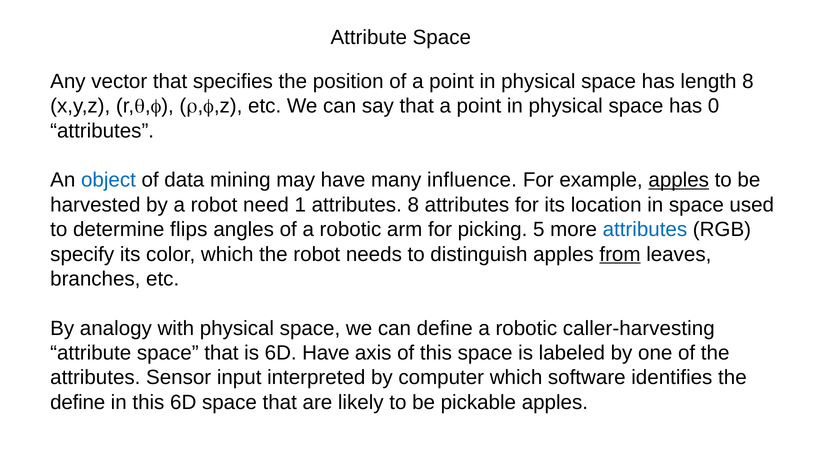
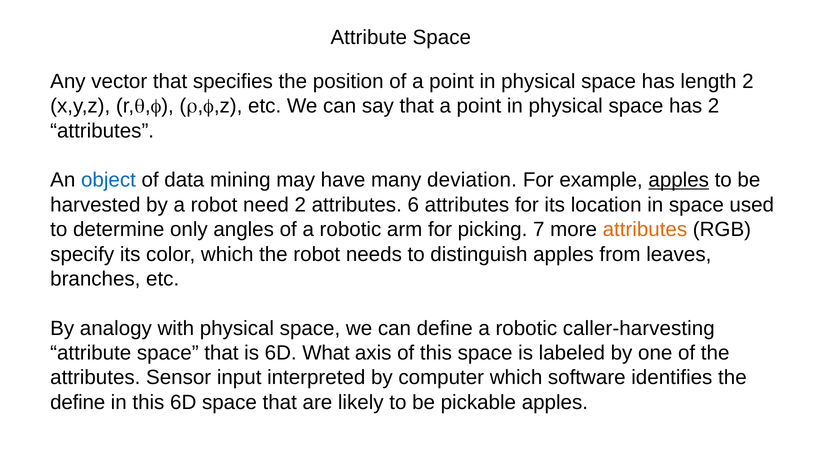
length 8: 8 -> 2
has 0: 0 -> 2
influence: influence -> deviation
need 1: 1 -> 2
attributes 8: 8 -> 6
flips: flips -> only
5: 5 -> 7
attributes at (645, 229) colour: blue -> orange
from underline: present -> none
6D Have: Have -> What
